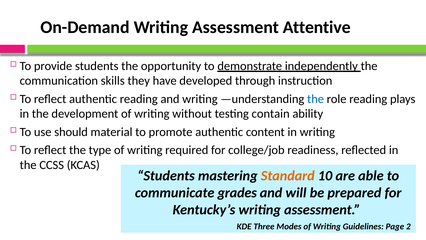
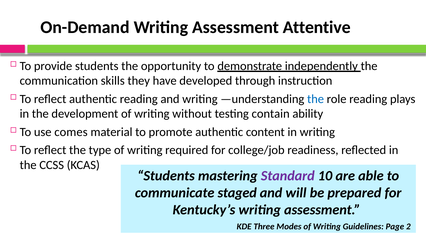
should: should -> comes
Standard colour: orange -> purple
grades: grades -> staged
